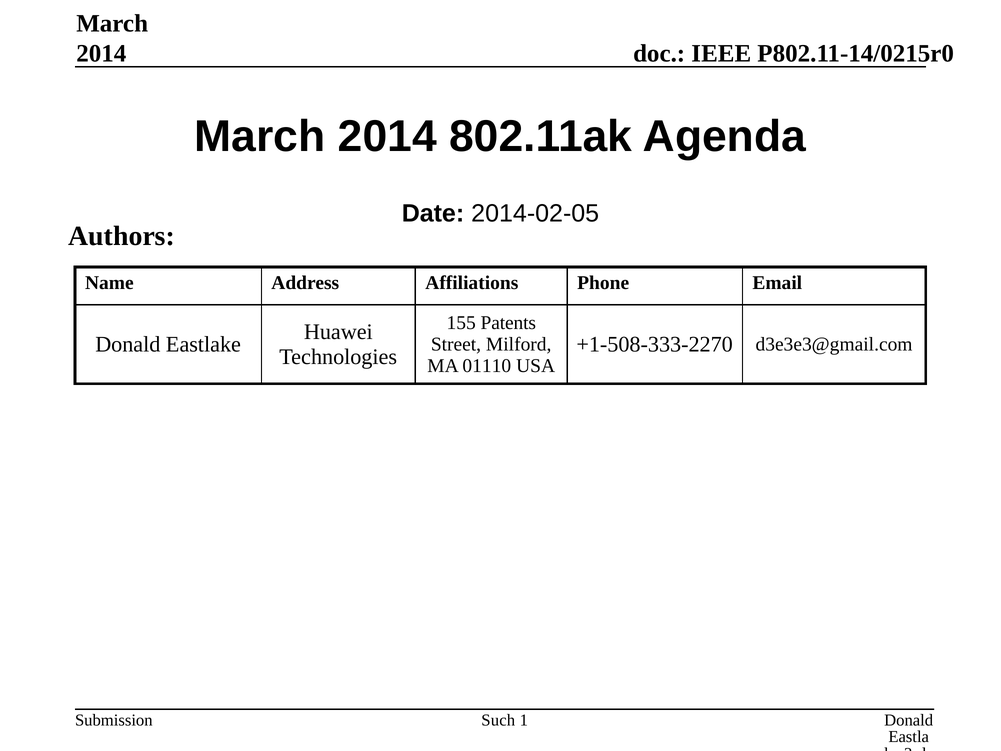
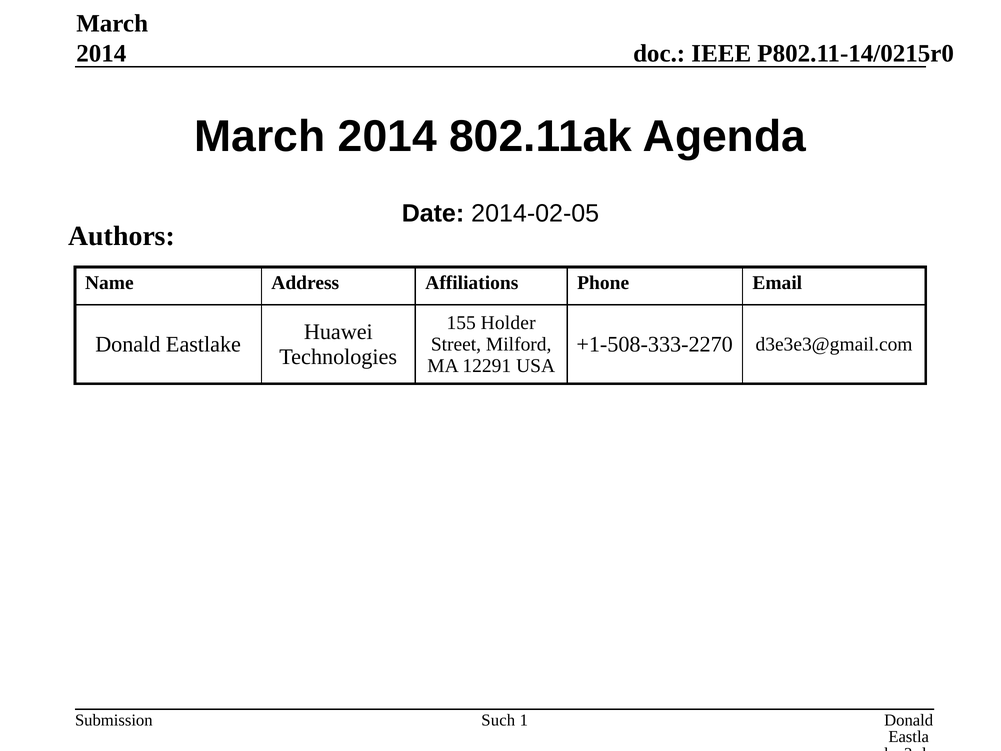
Patents: Patents -> Holder
01110: 01110 -> 12291
